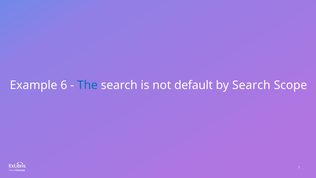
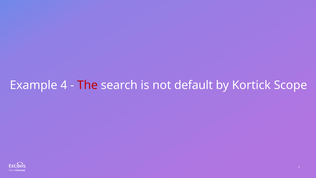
6: 6 -> 4
The colour: blue -> red
by Search: Search -> Kortick
